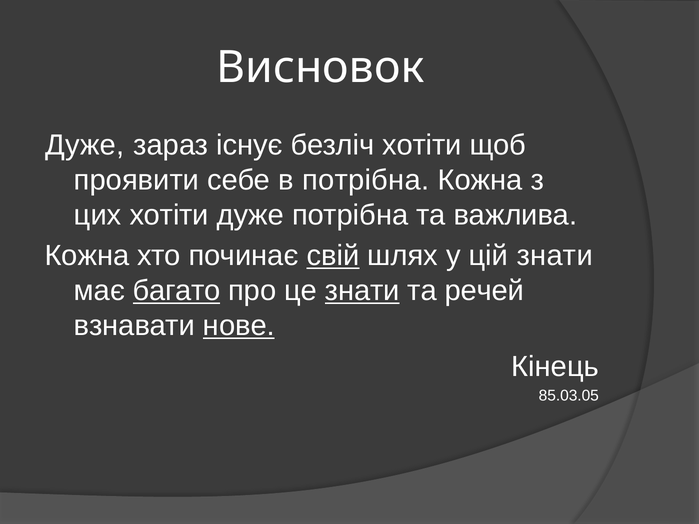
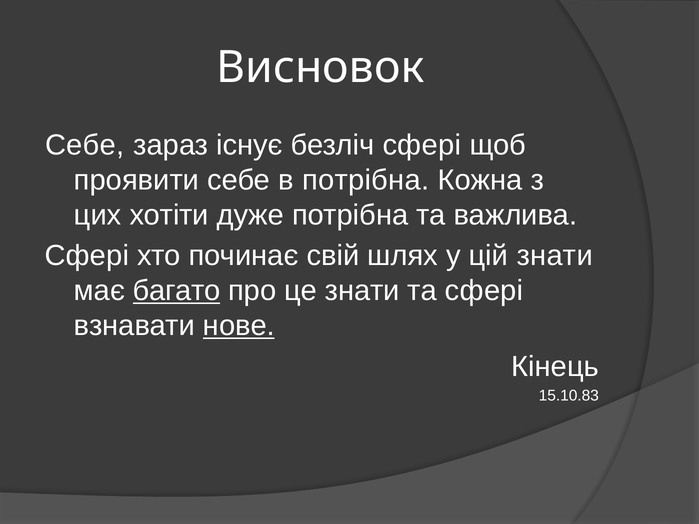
Дуже at (85, 145): Дуже -> Себе
безліч хотіти: хотіти -> сфері
Кожна at (87, 256): Кожна -> Сфері
свій underline: present -> none
знати at (362, 291) underline: present -> none
та речей: речей -> сфері
85.03.05: 85.03.05 -> 15.10.83
